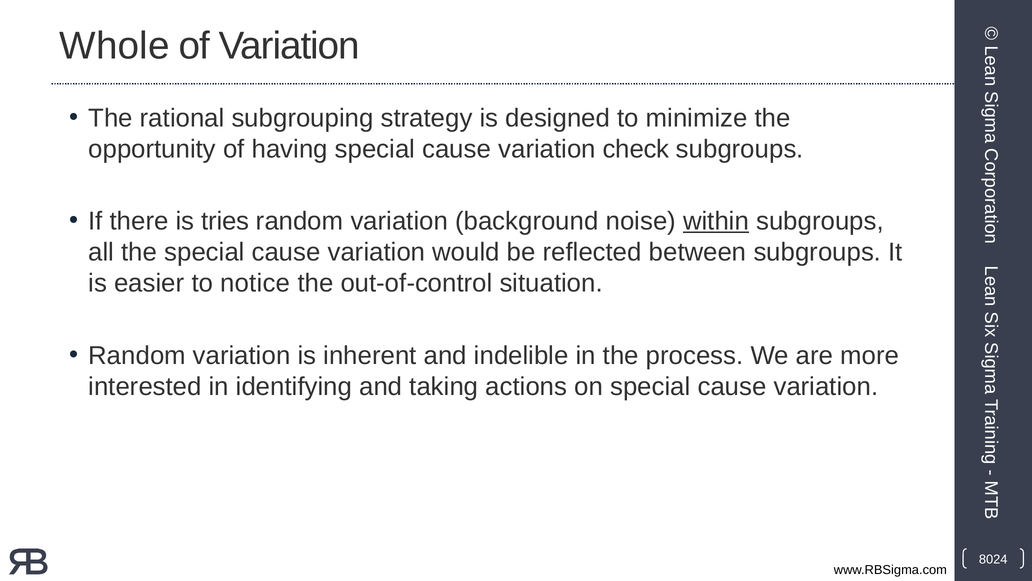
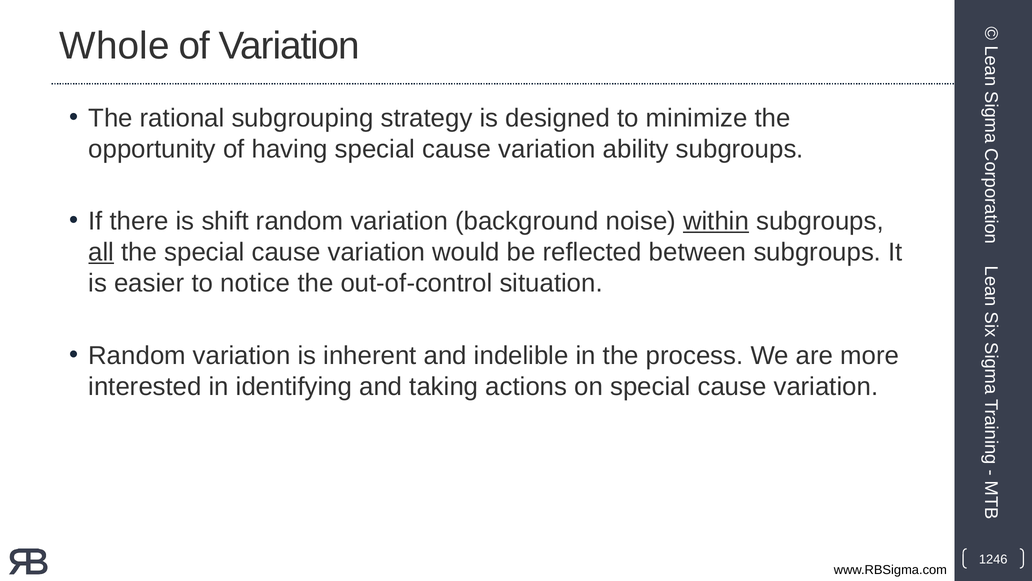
check: check -> ability
tries: tries -> shift
all underline: none -> present
8024: 8024 -> 1246
